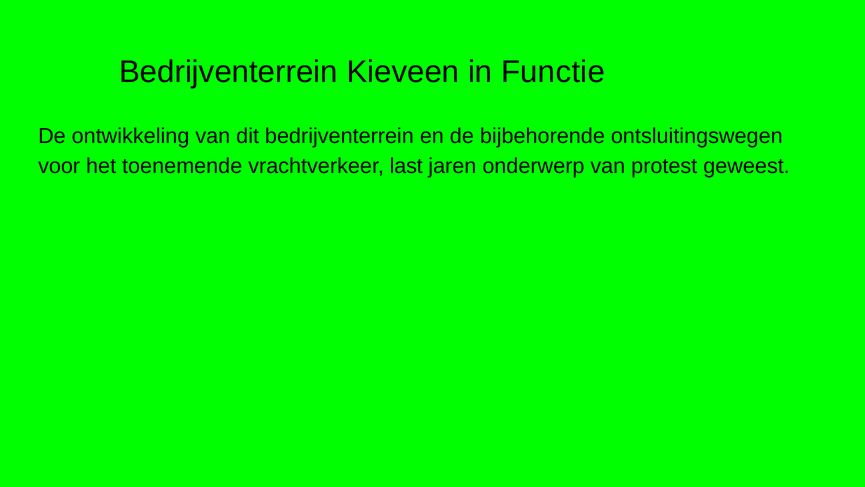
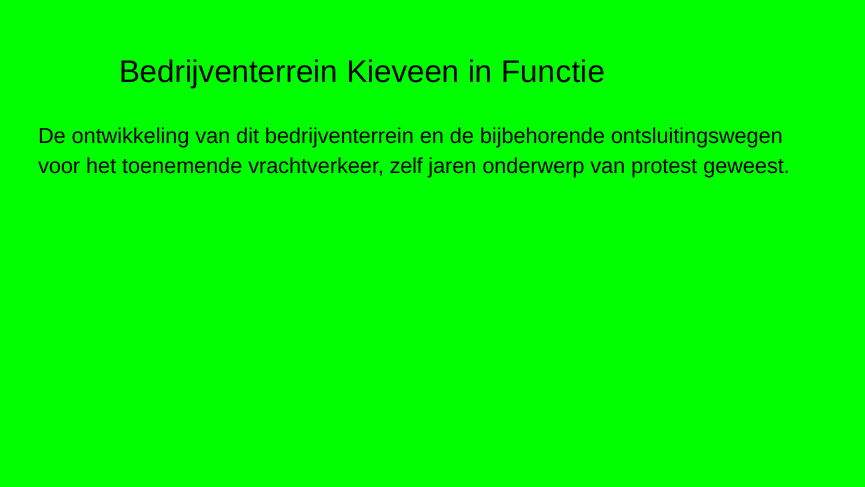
last: last -> zelf
